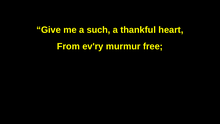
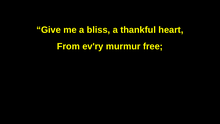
such: such -> bliss
